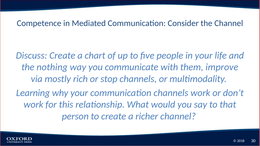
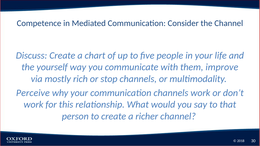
nothing: nothing -> yourself
Learning: Learning -> Perceive
